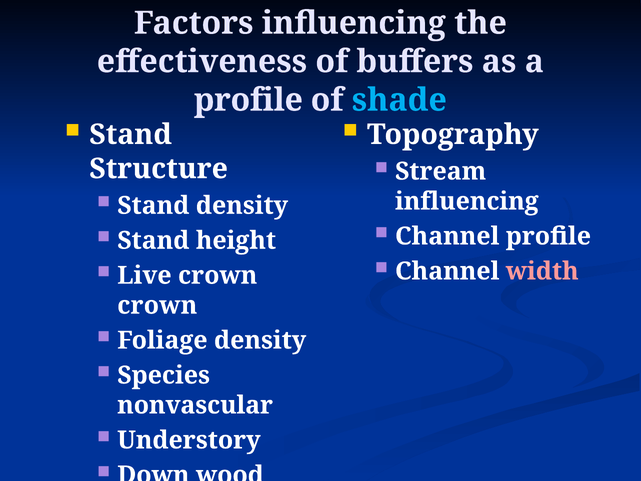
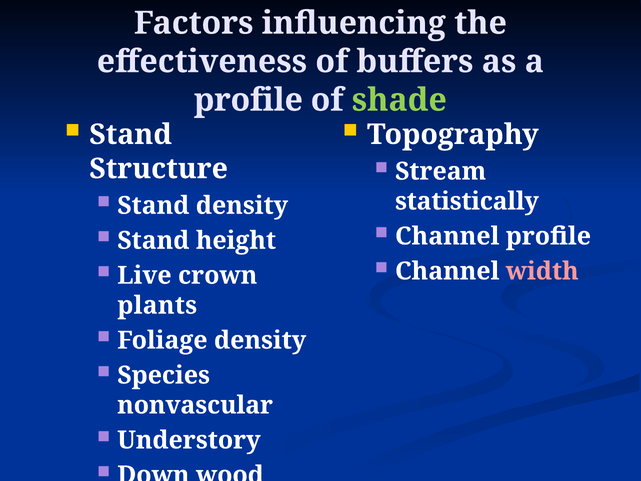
shade colour: light blue -> light green
influencing at (467, 201): influencing -> statistically
crown at (157, 305): crown -> plants
